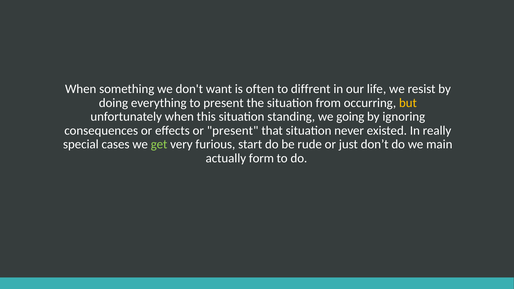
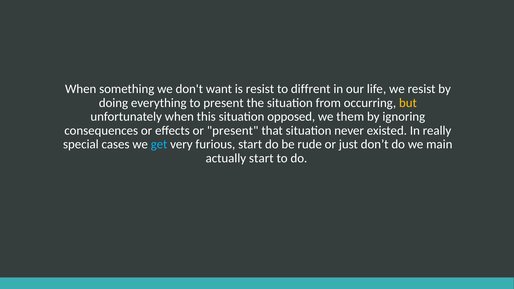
is often: often -> resist
standing: standing -> opposed
going: going -> them
get colour: light green -> light blue
actually form: form -> start
